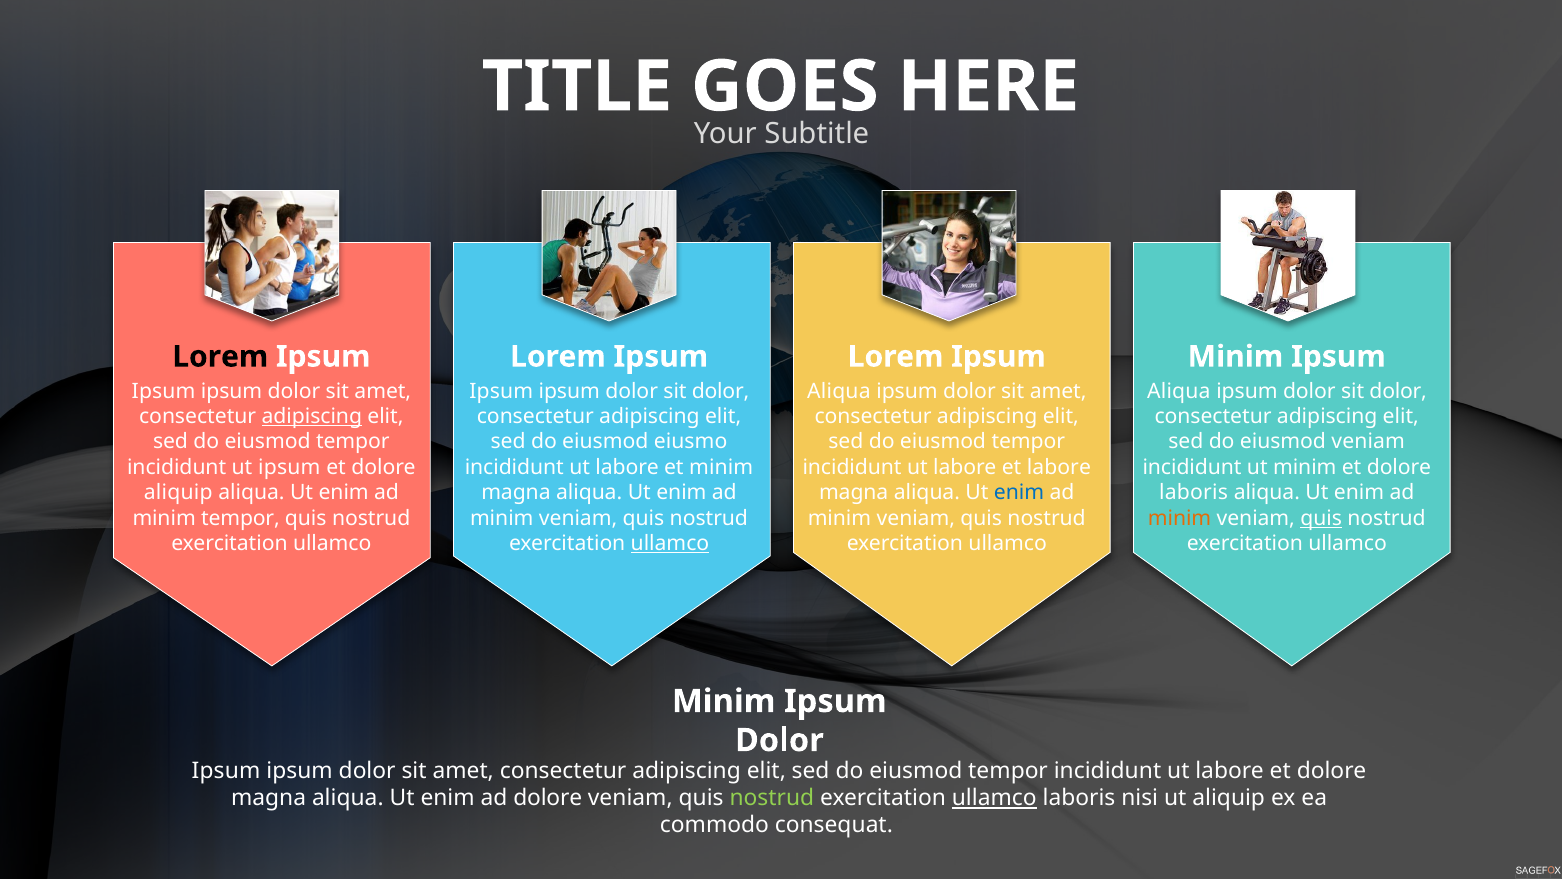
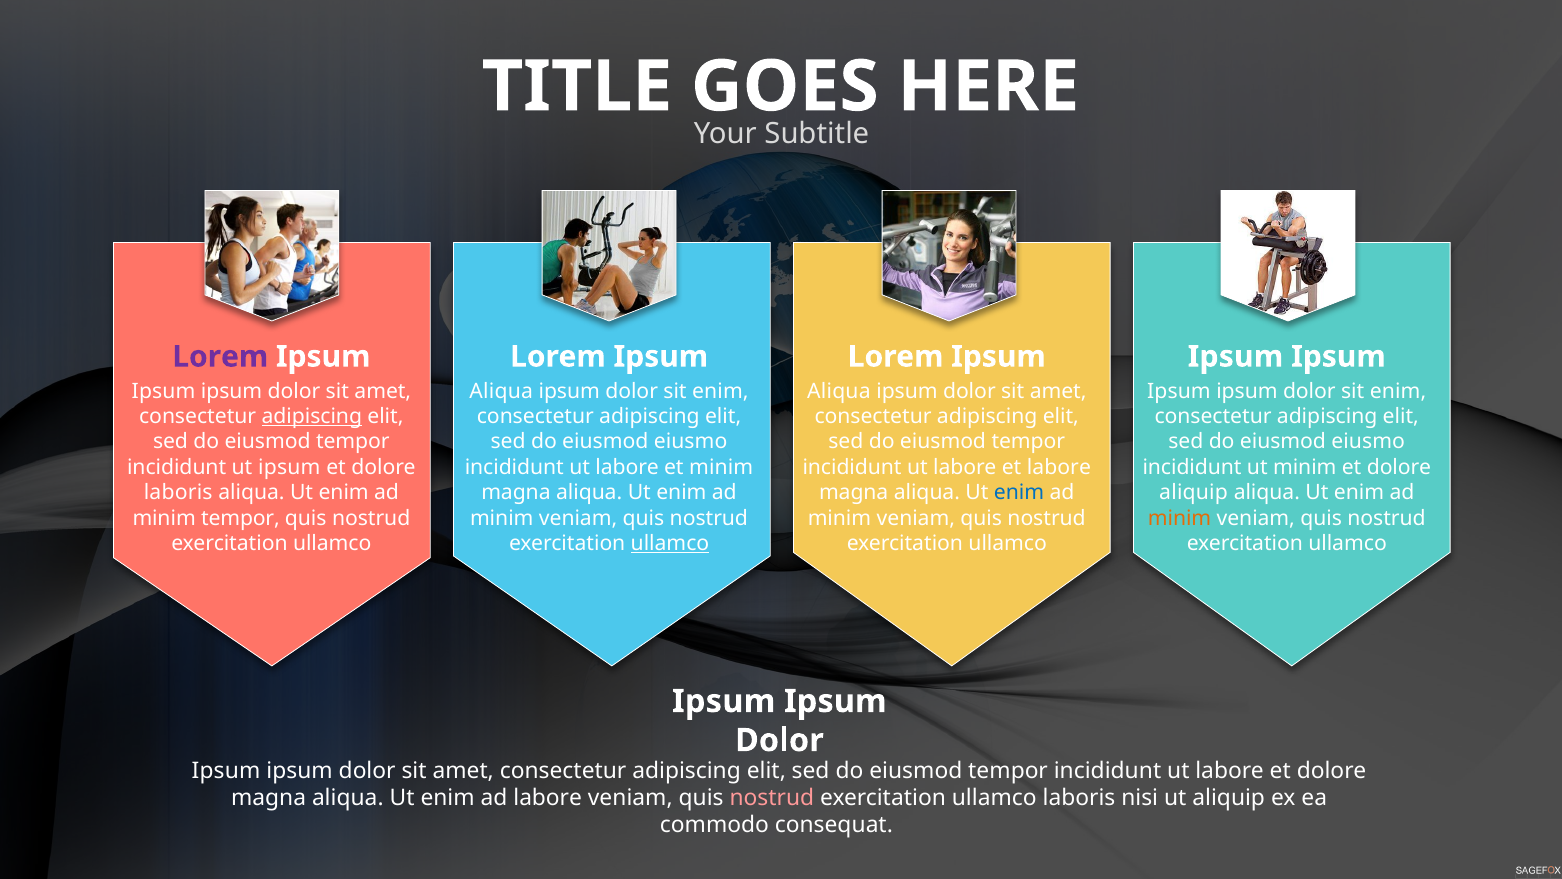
Lorem at (220, 356) colour: black -> purple
Minim at (1235, 356): Minim -> Ipsum
Ipsum at (501, 391): Ipsum -> Aliqua
dolor at (721, 391): dolor -> enim
Aliqua at (1179, 391): Aliqua -> Ipsum
dolor at (1398, 391): dolor -> enim
veniam at (1368, 442): veniam -> eiusmo
aliquip at (178, 493): aliquip -> laboris
laboris at (1194, 493): laboris -> aliquip
quis at (1321, 518) underline: present -> none
Minim at (724, 701): Minim -> Ipsum
ad dolore: dolore -> labore
nostrud at (772, 798) colour: light green -> pink
ullamco at (994, 798) underline: present -> none
